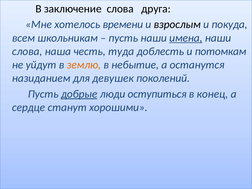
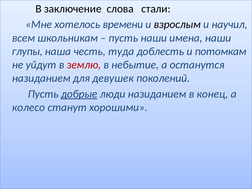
друга: друга -> стали
покуда: покуда -> научил
имена underline: present -> none
слова at (27, 51): слова -> глупы
землю colour: orange -> red
люди оступиться: оступиться -> назиданием
сердце: сердце -> колесо
